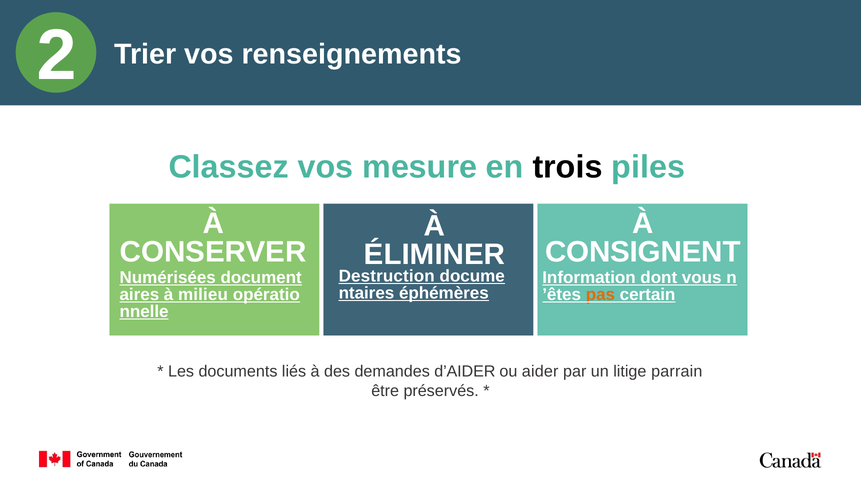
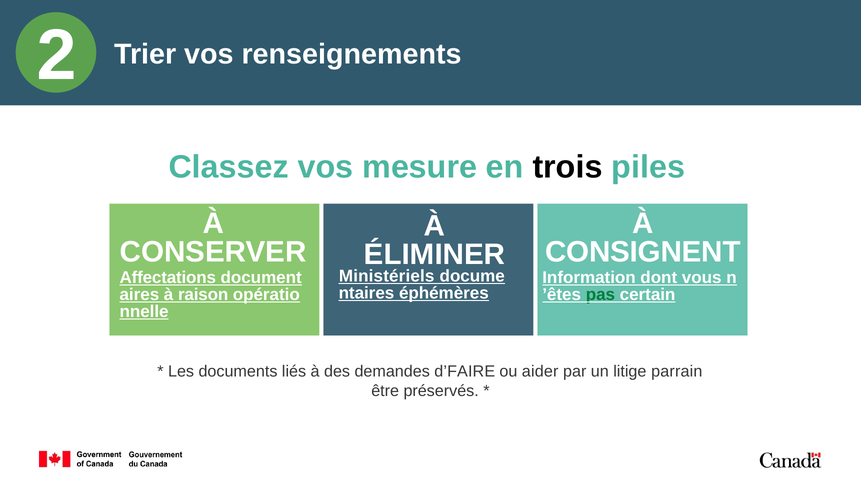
Destruction: Destruction -> Ministériels
Numérisées: Numérisées -> Affectations
milieu: milieu -> raison
pas colour: orange -> green
d’AIDER: d’AIDER -> d’FAIRE
